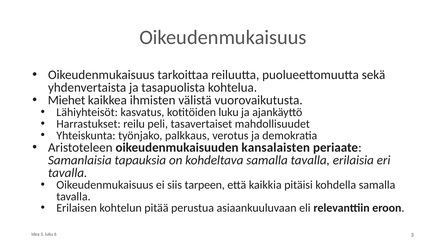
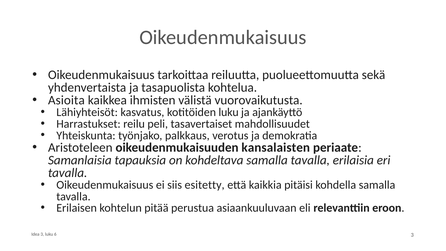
Miehet: Miehet -> Asioita
tarpeen: tarpeen -> esitetty
